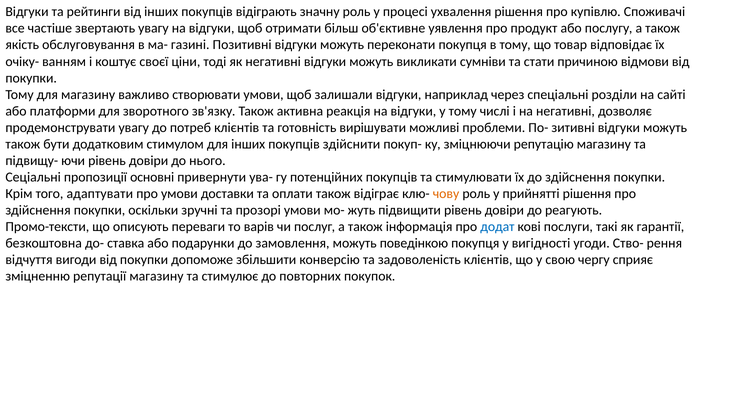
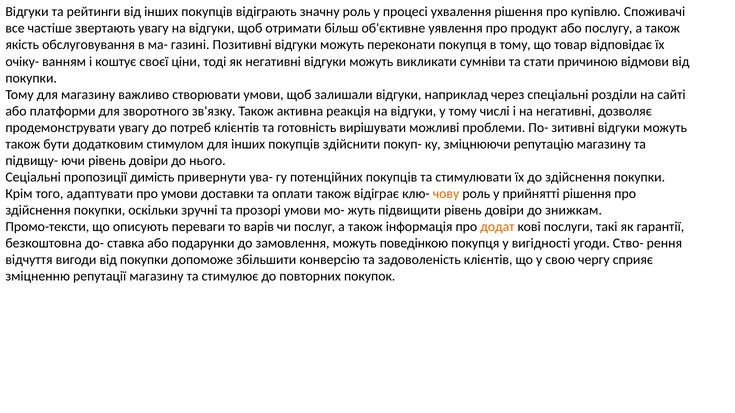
основні: основні -> димість
реагують: реагують -> знижкам
додат colour: blue -> orange
